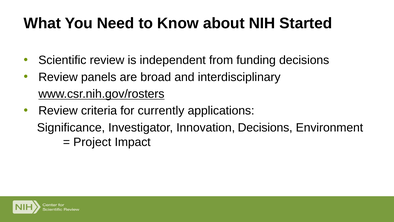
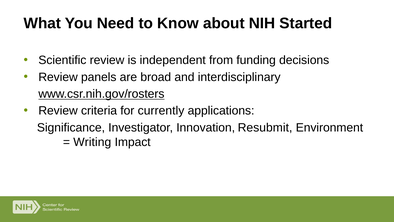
Innovation Decisions: Decisions -> Resubmit
Project: Project -> Writing
